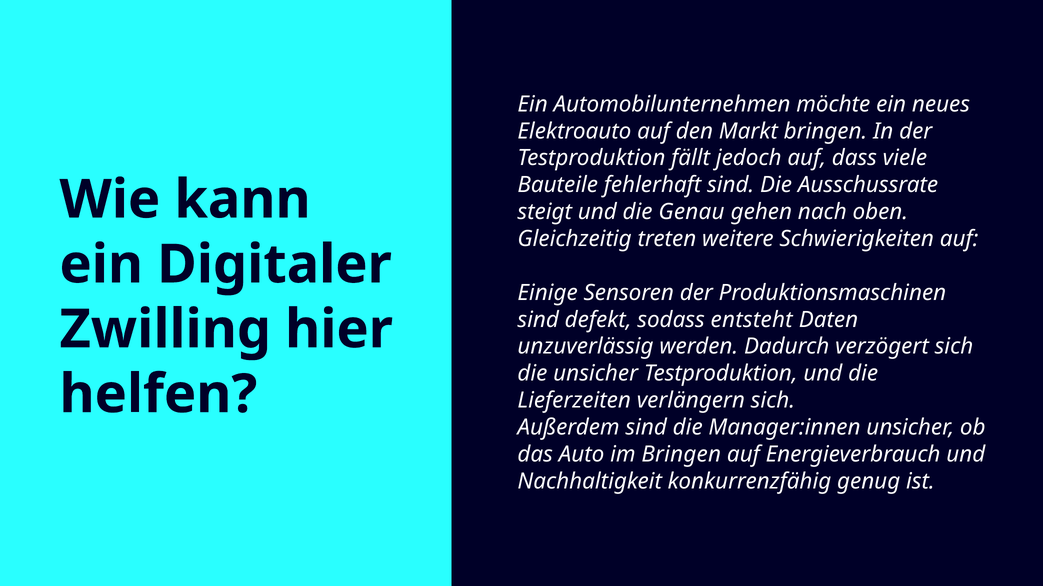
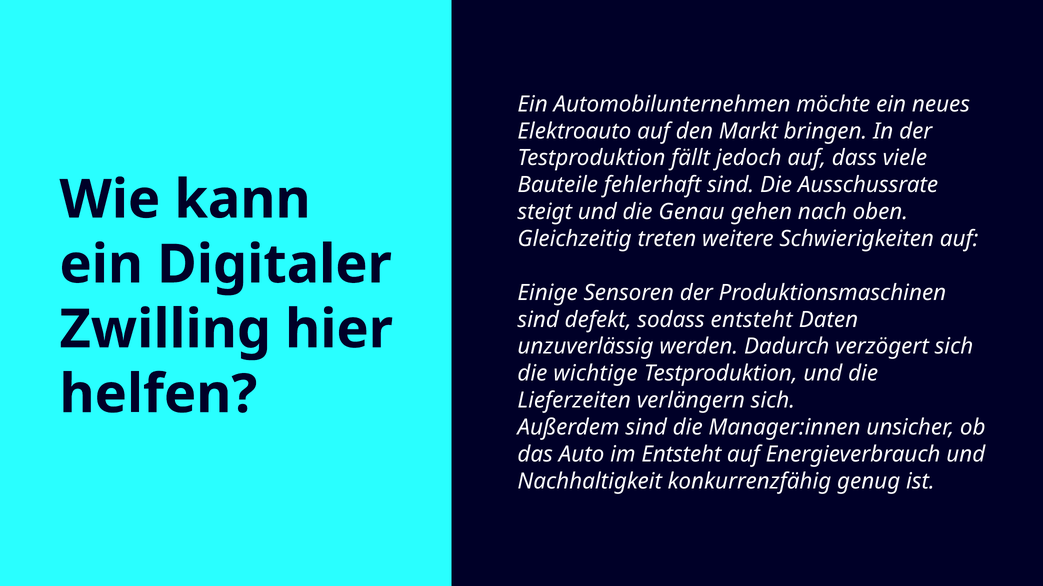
die unsicher: unsicher -> wichtige
im Bringen: Bringen -> Entsteht
